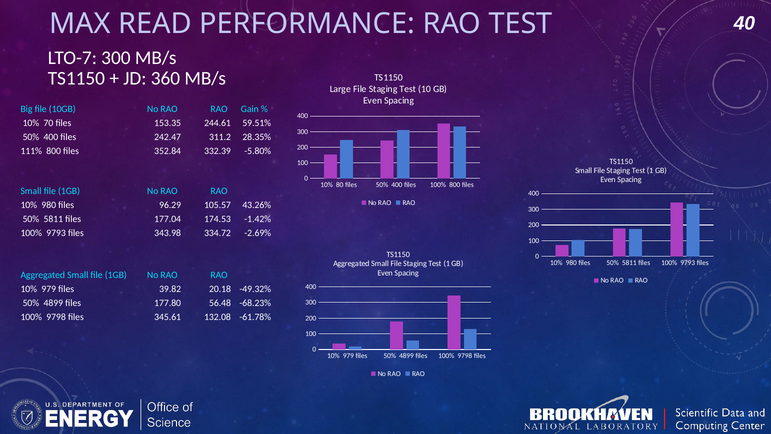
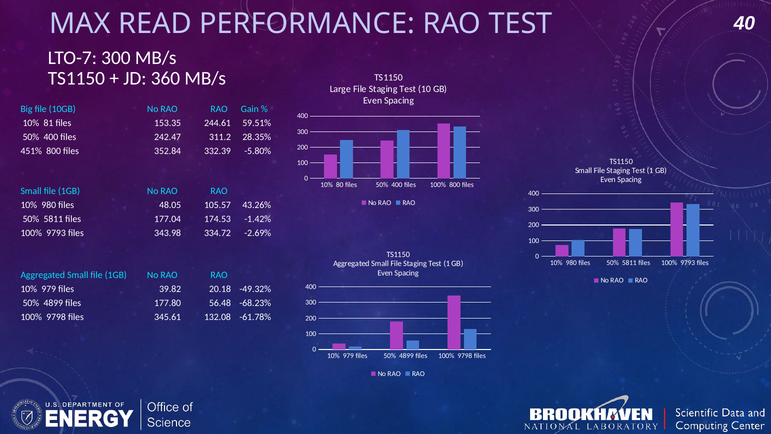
70: 70 -> 81
111%: 111% -> 451%
96.29: 96.29 -> 48.05
